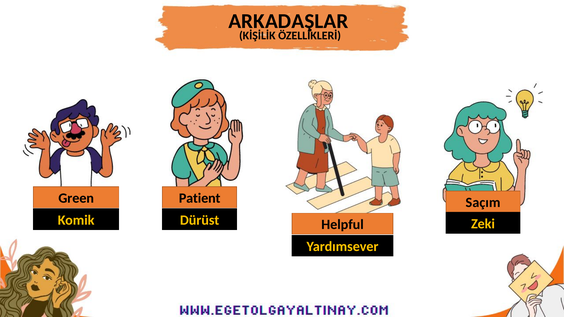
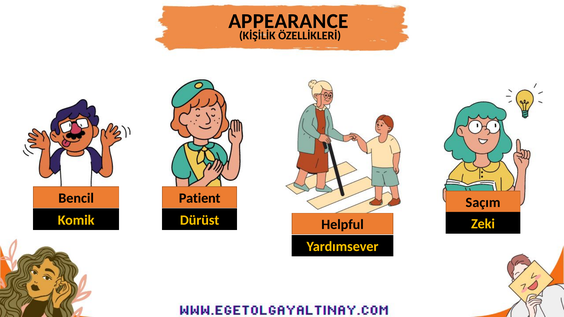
ARKADAŞLAR: ARKADAŞLAR -> APPEARANCE
Green: Green -> Bencil
